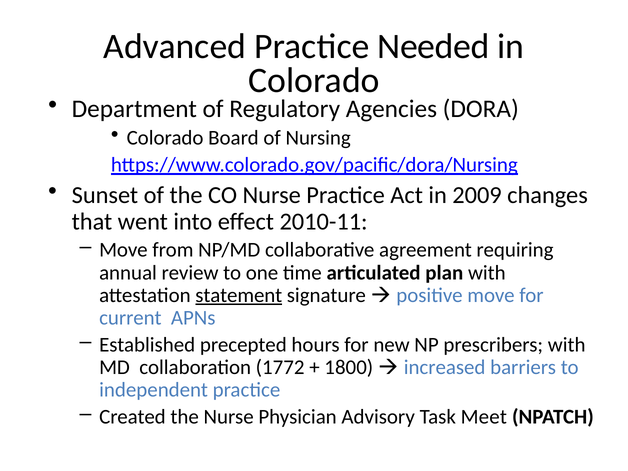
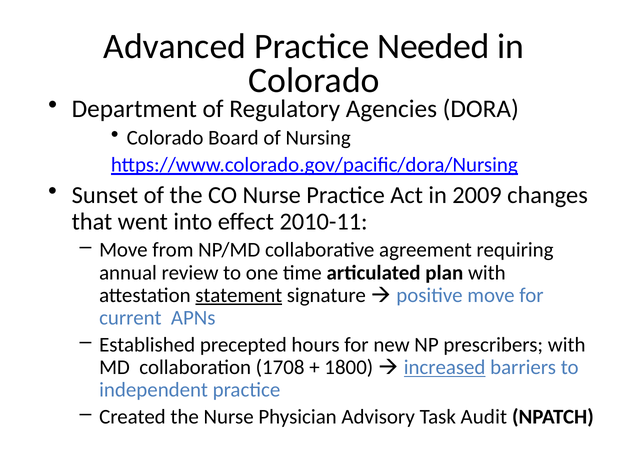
1772: 1772 -> 1708
increased underline: none -> present
Meet: Meet -> Audit
